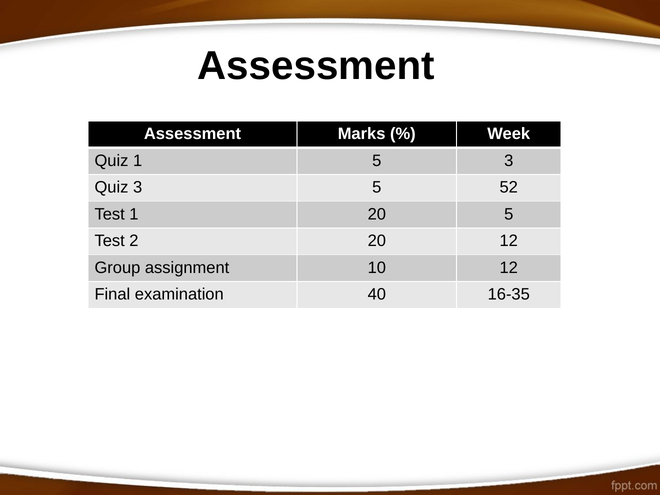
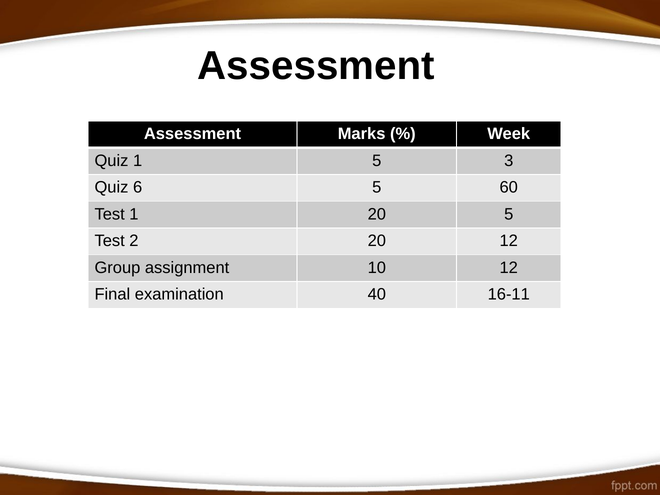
Quiz 3: 3 -> 6
52: 52 -> 60
16-35: 16-35 -> 16-11
